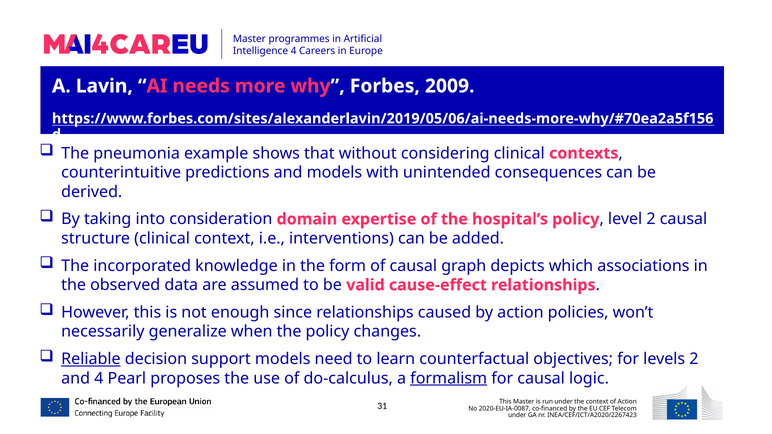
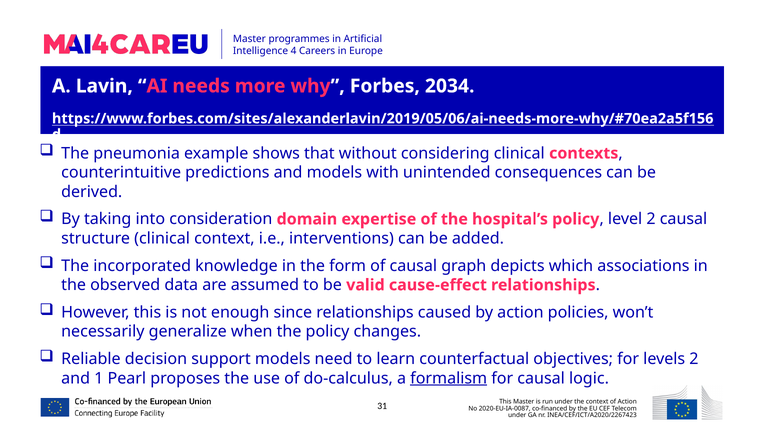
2009: 2009 -> 2034
Reliable underline: present -> none
and 4: 4 -> 1
